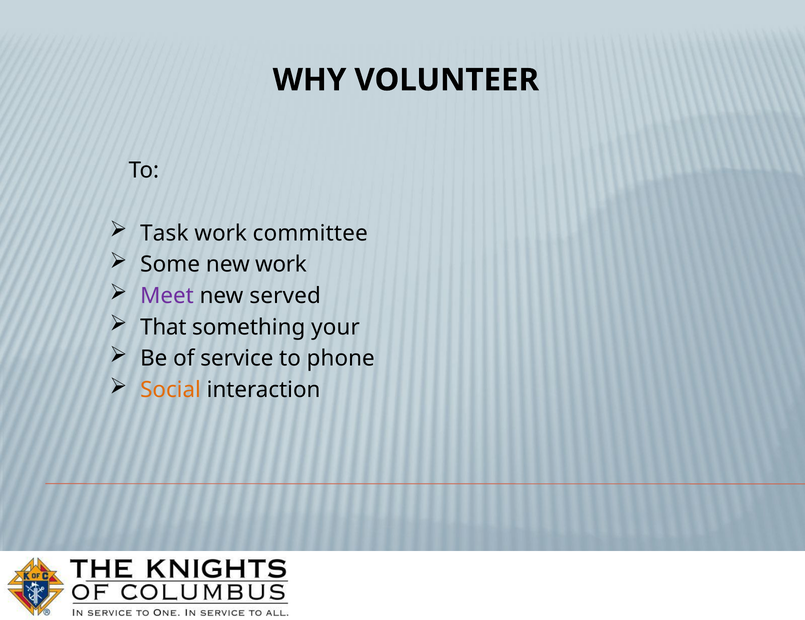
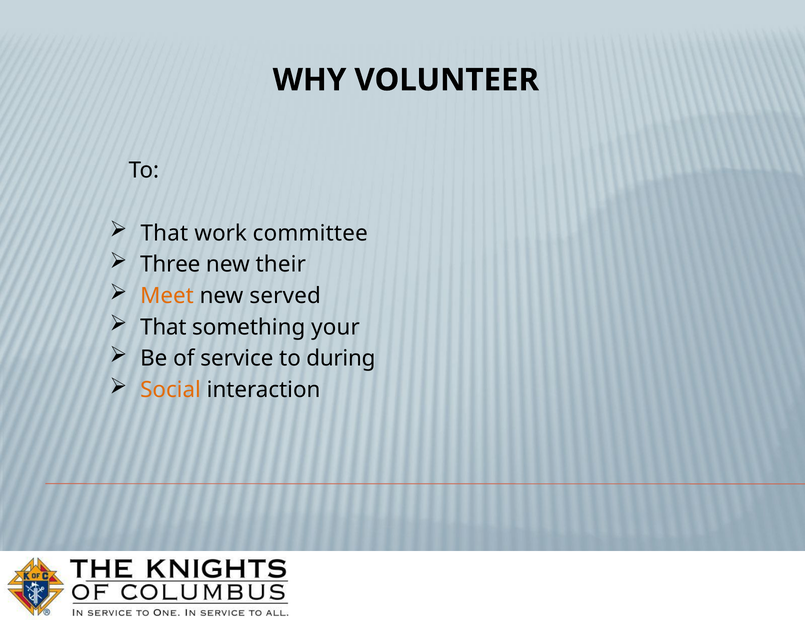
Task at (164, 233): Task -> That
Some: Some -> Three
new work: work -> their
Meet colour: purple -> orange
phone: phone -> during
